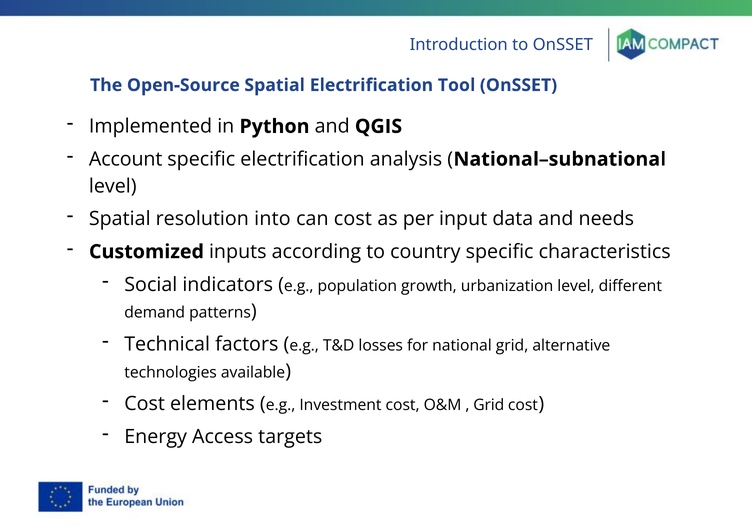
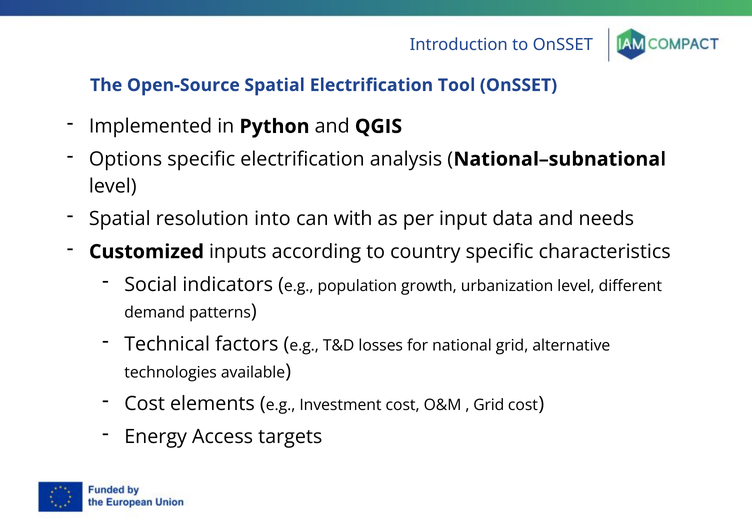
Account: Account -> Options
can cost: cost -> with
